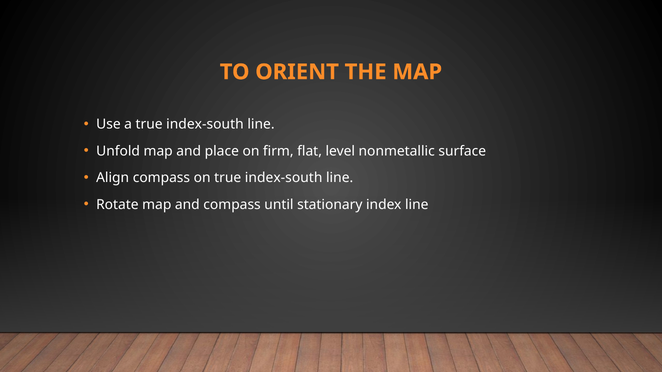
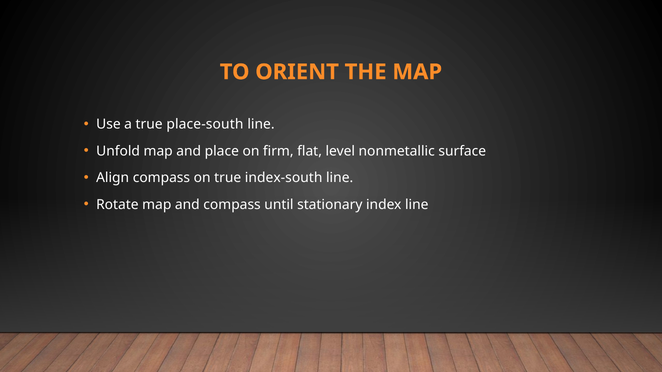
a true index-south: index-south -> place-south
